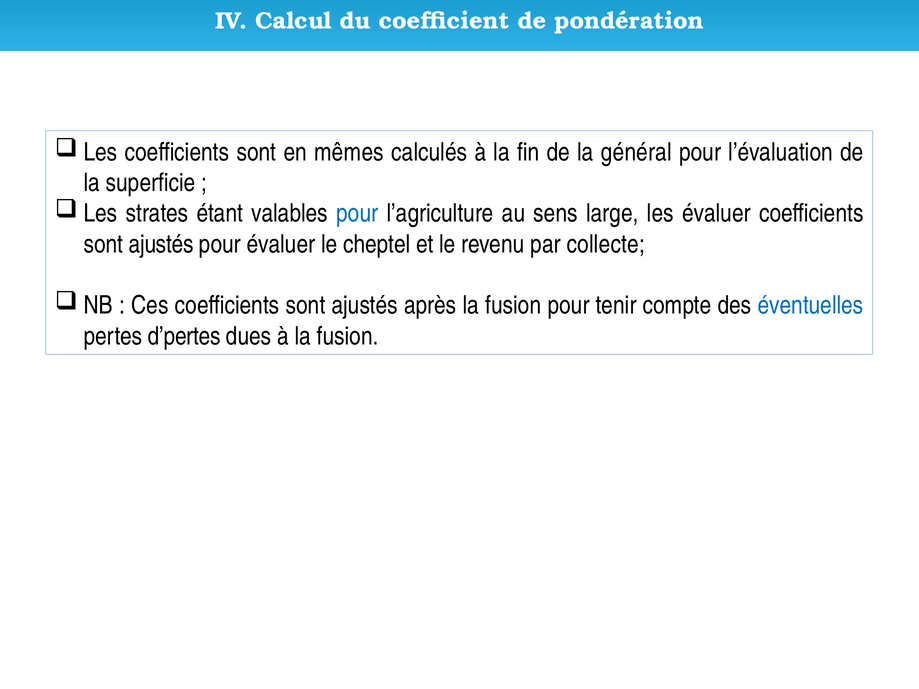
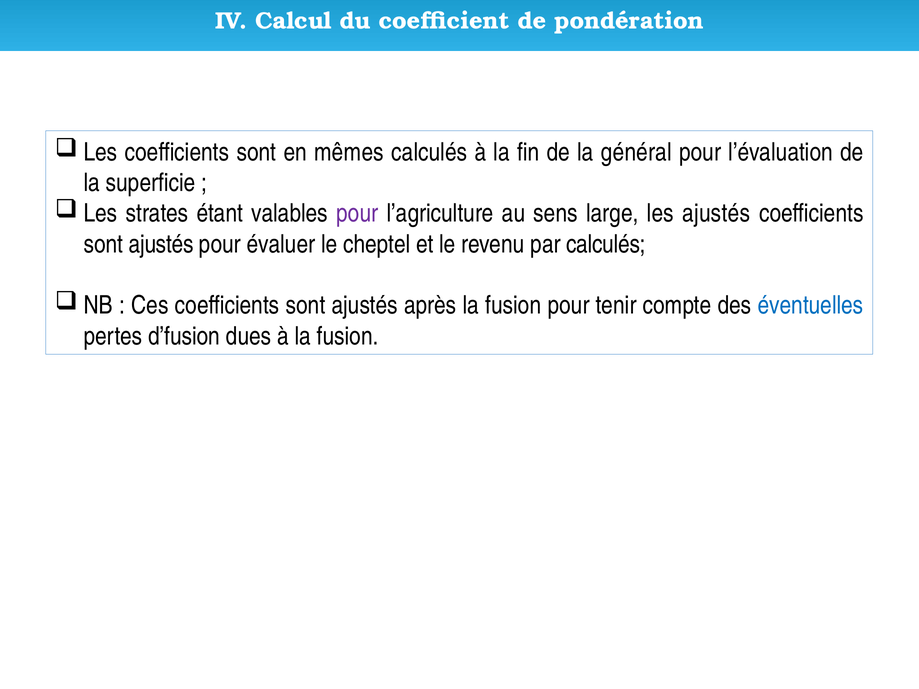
pour at (357, 214) colour: blue -> purple
les évaluer: évaluer -> ajustés
par collecte: collecte -> calculés
d’pertes: d’pertes -> d’fusion
